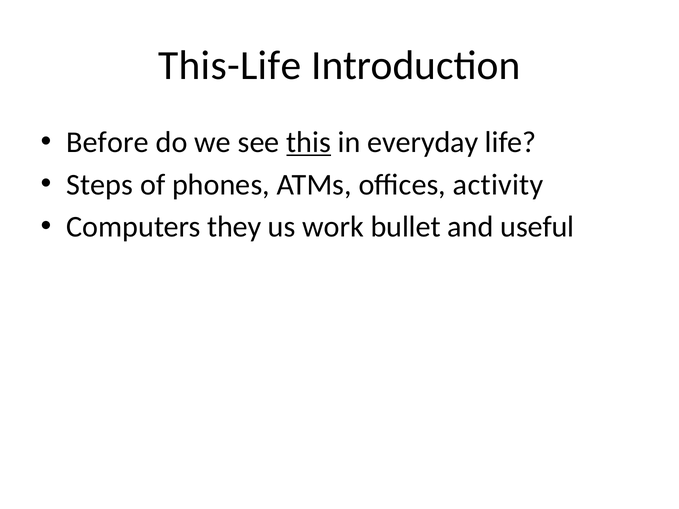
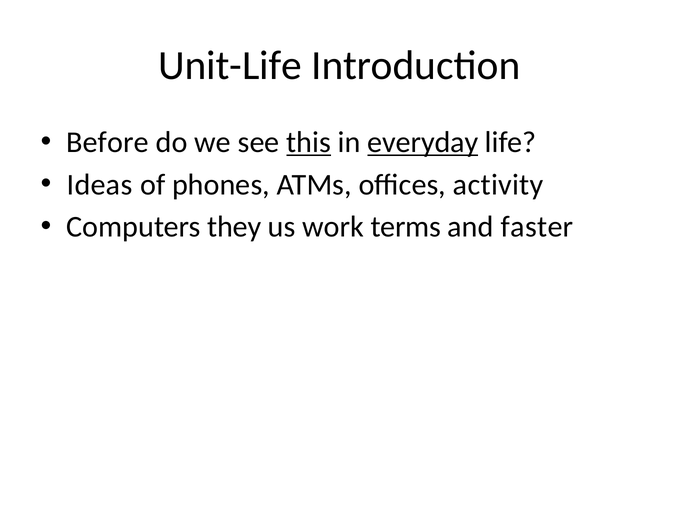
This-Life: This-Life -> Unit-Life
everyday underline: none -> present
Steps: Steps -> Ideas
bullet: bullet -> terms
useful: useful -> faster
